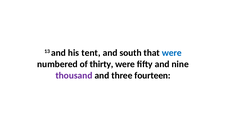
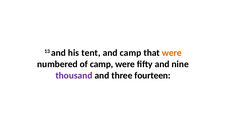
and south: south -> camp
were at (172, 53) colour: blue -> orange
of thirty: thirty -> camp
